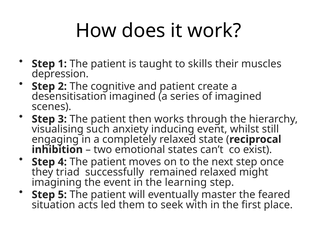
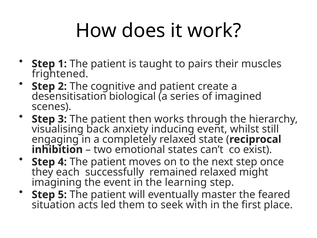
skills: skills -> pairs
depression: depression -> frightened
desensitisation imagined: imagined -> biological
such: such -> back
triad: triad -> each
